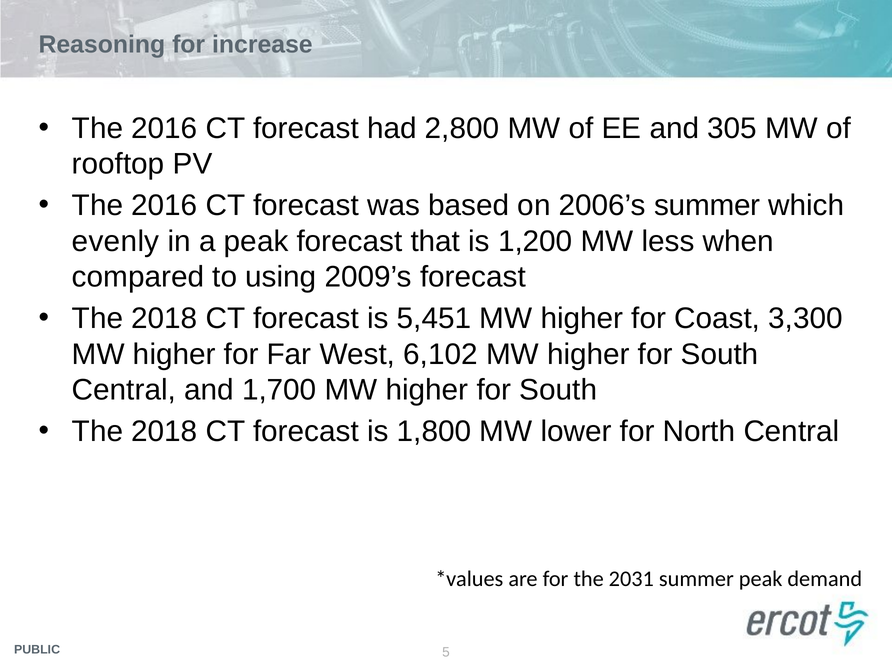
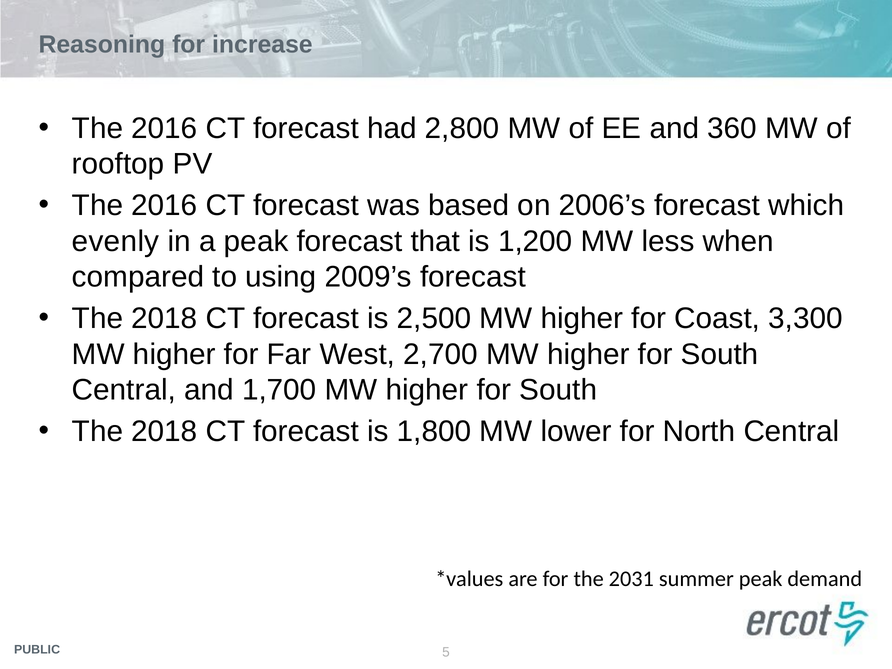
305: 305 -> 360
2006’s summer: summer -> forecast
5,451: 5,451 -> 2,500
6,102: 6,102 -> 2,700
